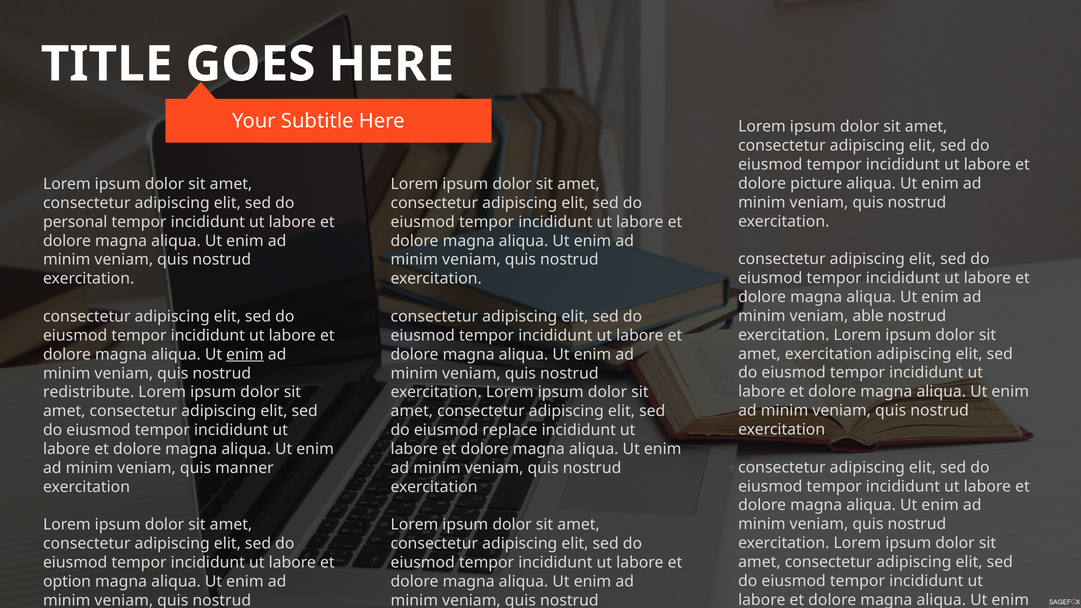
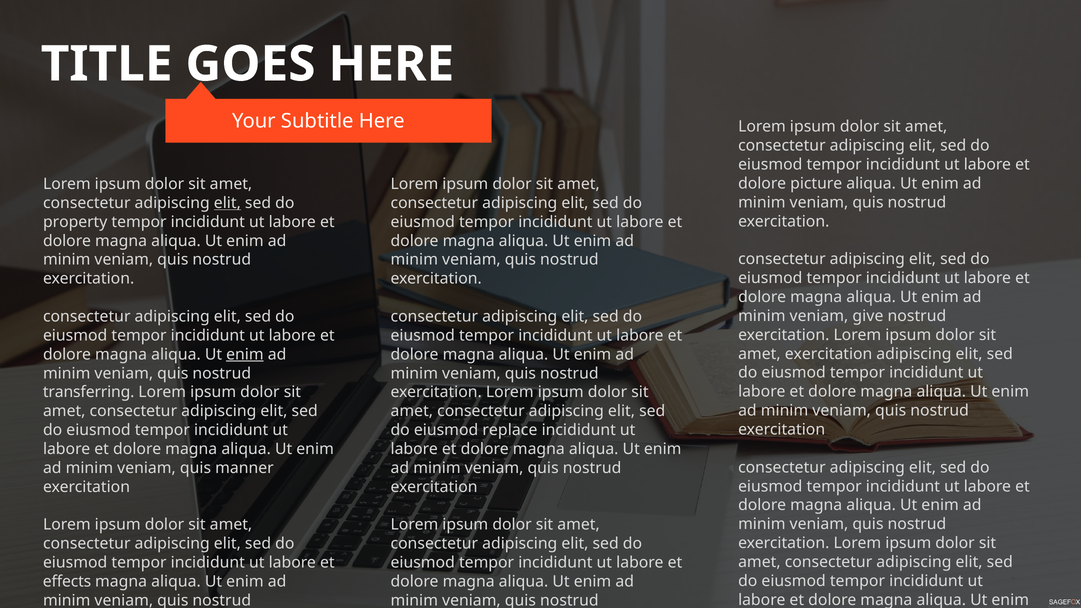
elit at (227, 203) underline: none -> present
personal: personal -> property
able: able -> give
redistribute: redistribute -> transferring
option: option -> effects
